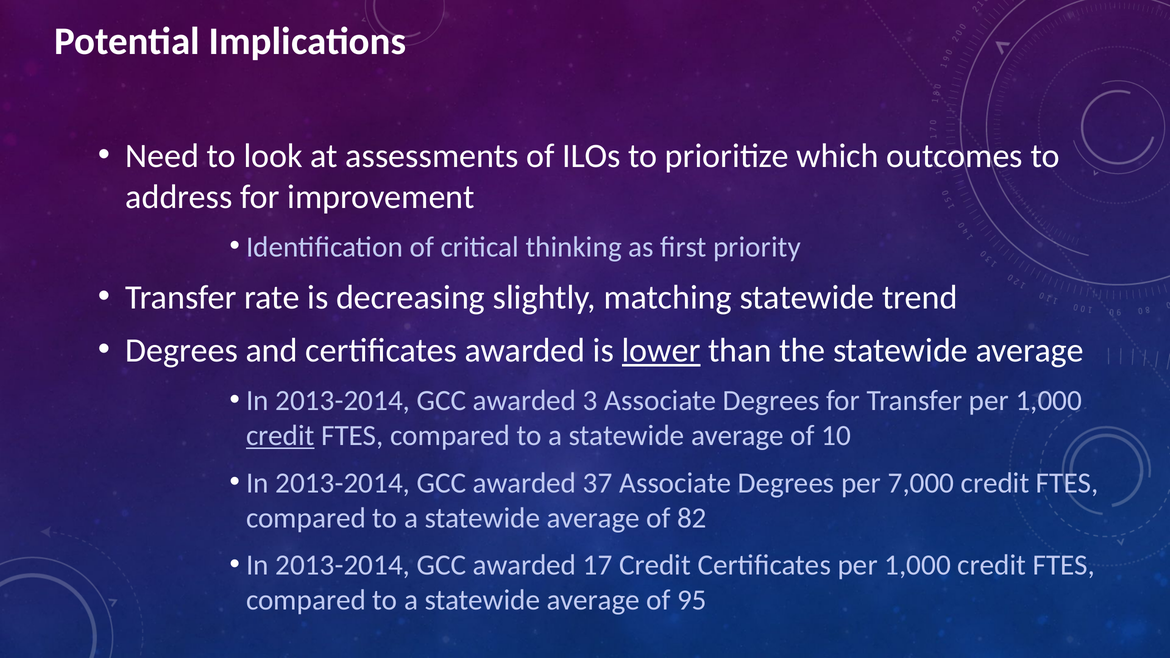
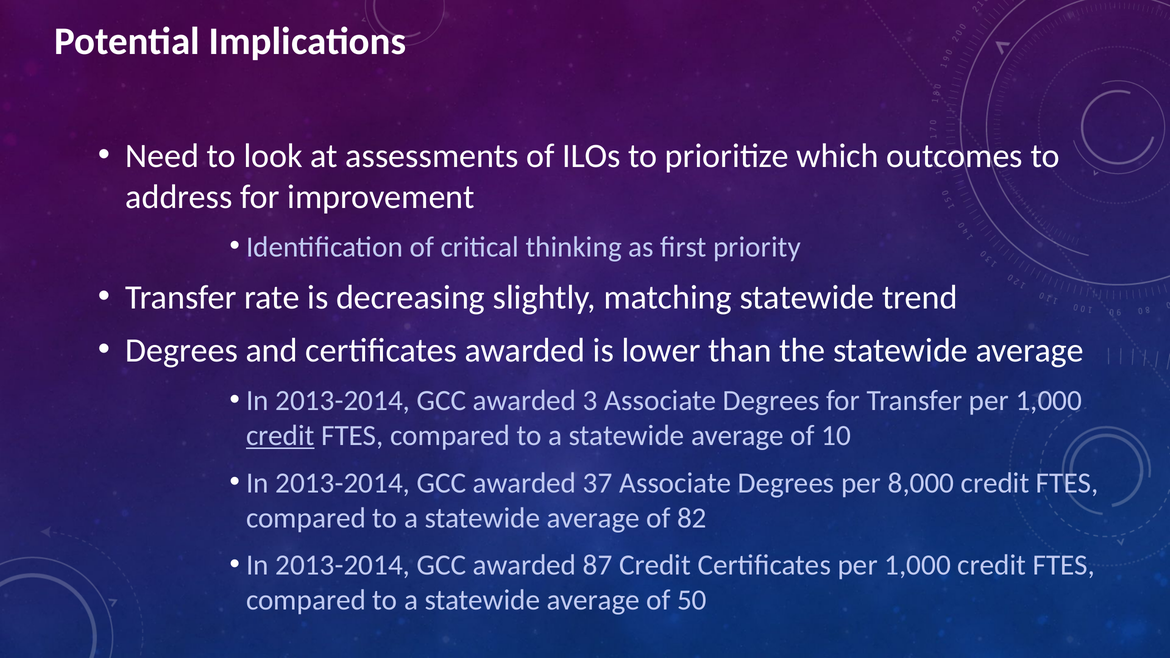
lower underline: present -> none
7,000: 7,000 -> 8,000
17: 17 -> 87
95: 95 -> 50
